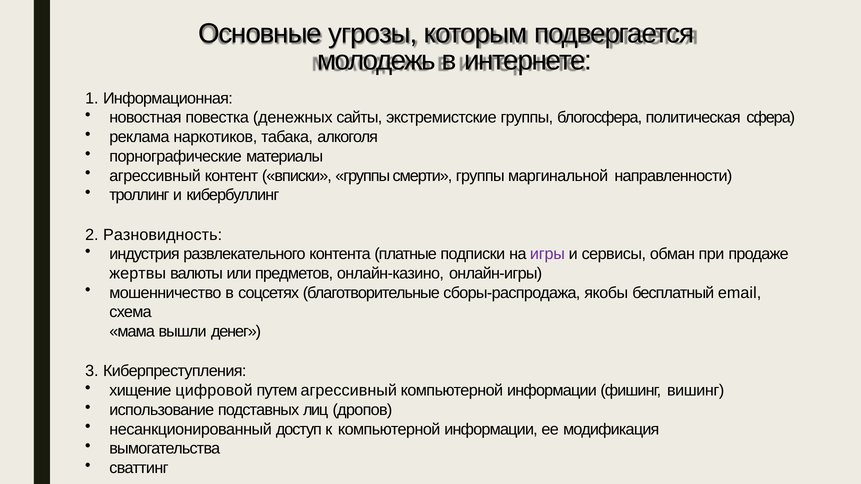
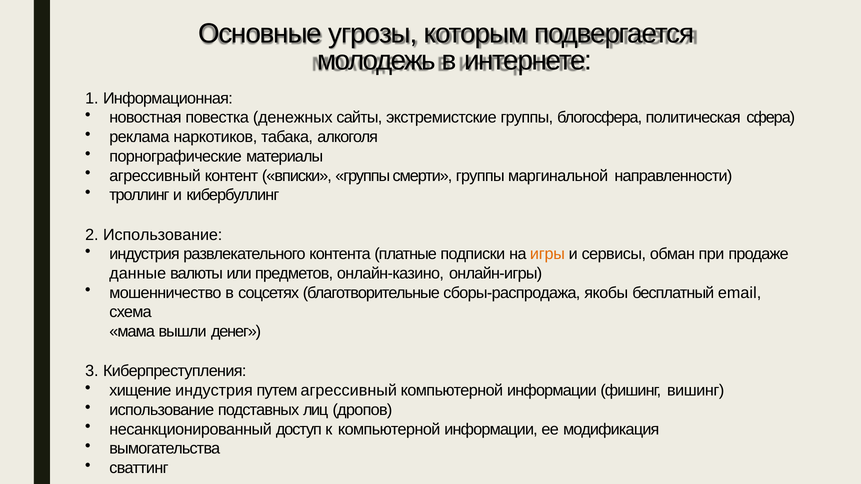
2 Разновидность: Разновидность -> Использование
игры colour: purple -> orange
жертвы: жертвы -> данные
хищение цифровой: цифровой -> индустрия
